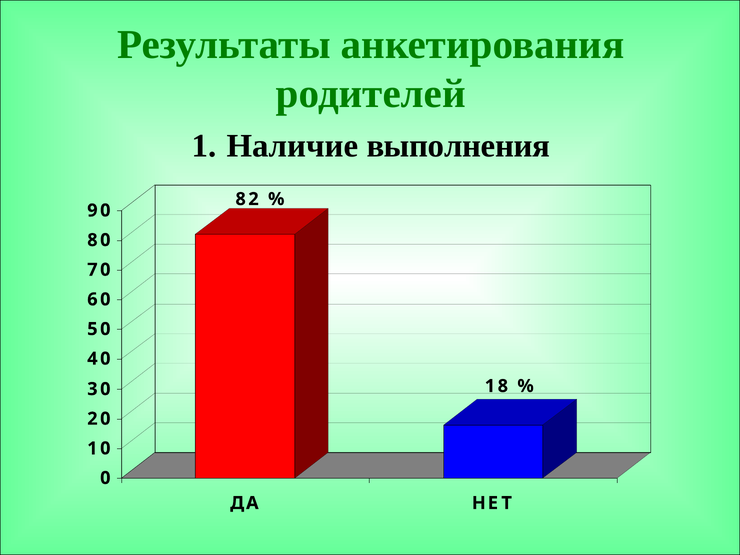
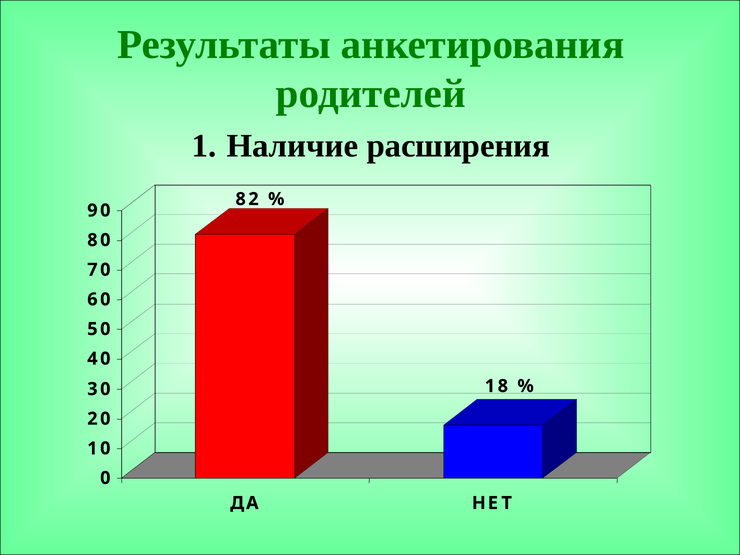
выполнения: выполнения -> расширения
